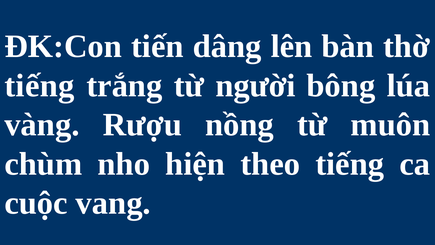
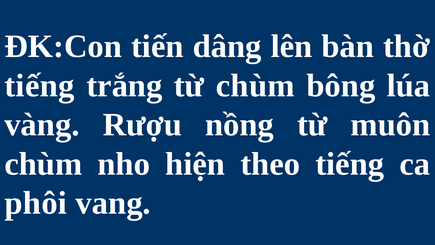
từ người: người -> chùm
cuộc: cuộc -> phôi
